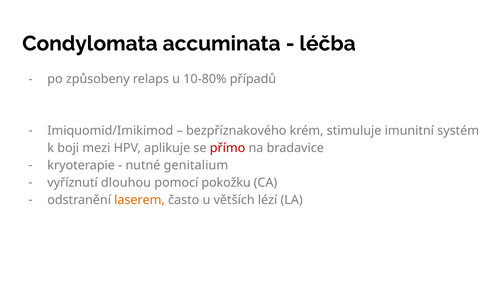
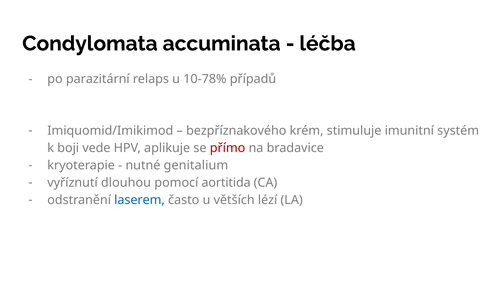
způsobeny: způsobeny -> parazitární
10-80%: 10-80% -> 10-78%
mezi: mezi -> vede
pokožku: pokožku -> aortitida
laserem colour: orange -> blue
